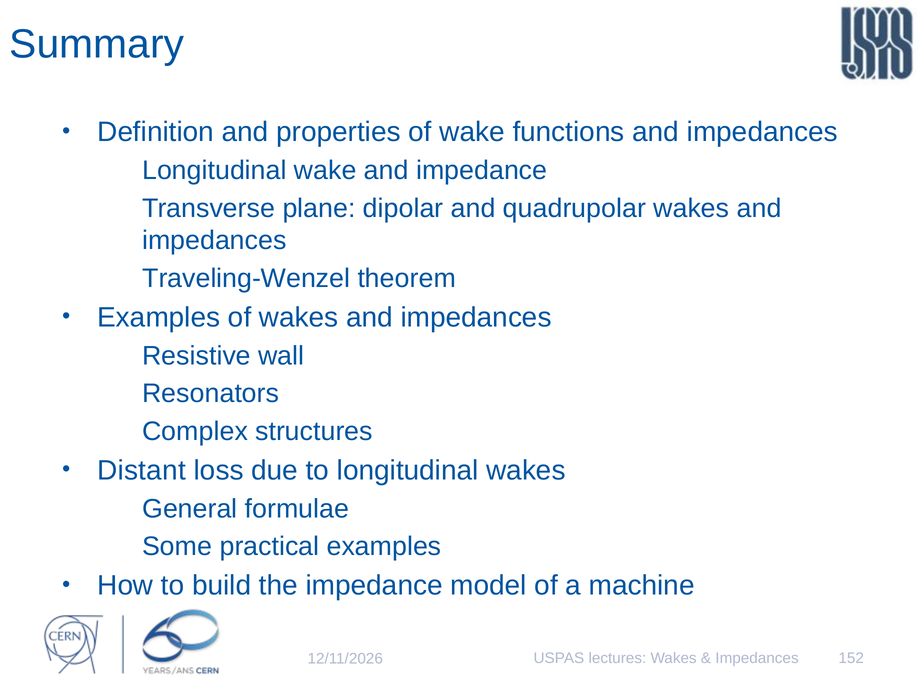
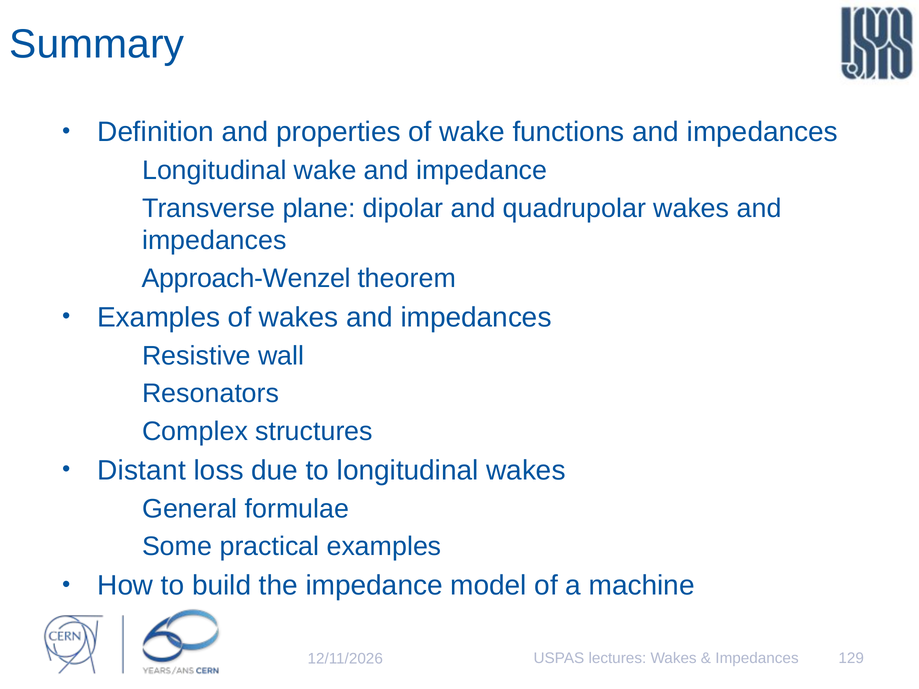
Traveling-Wenzel: Traveling-Wenzel -> Approach-Wenzel
152: 152 -> 129
